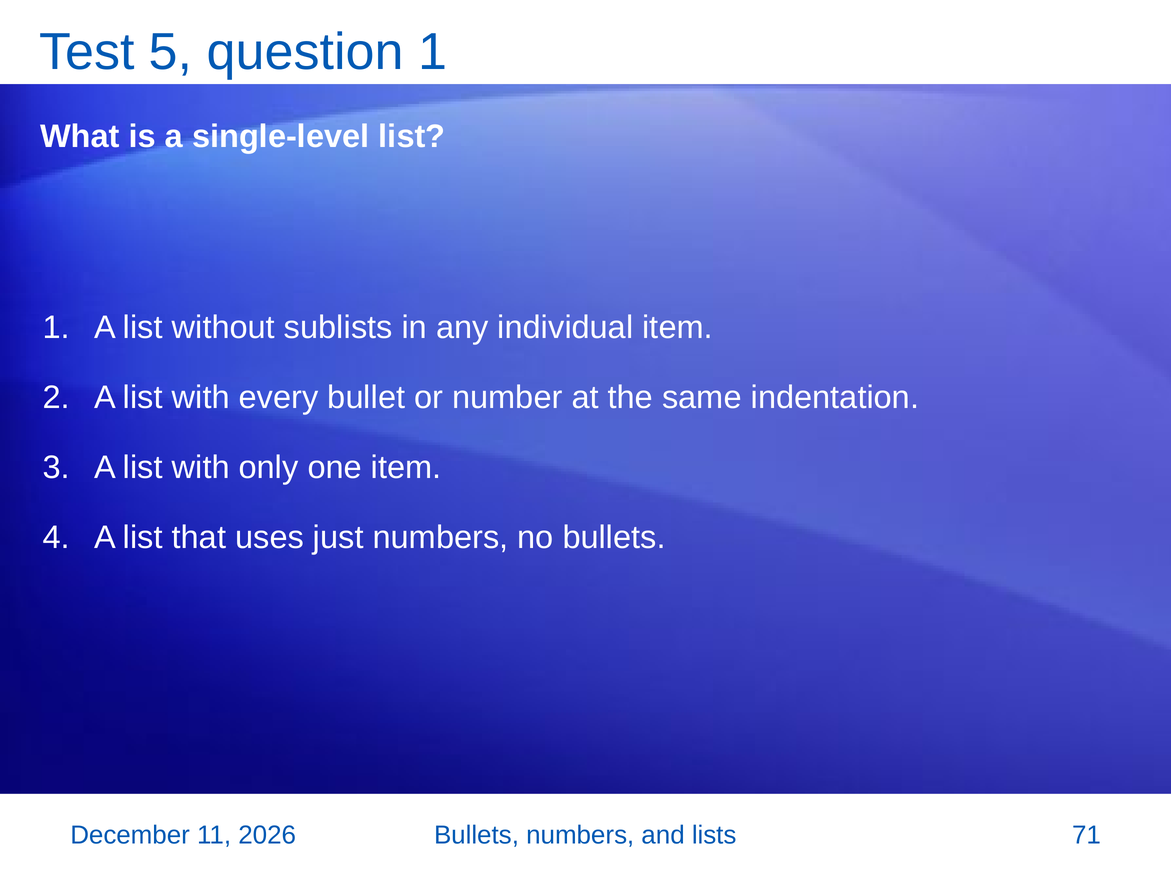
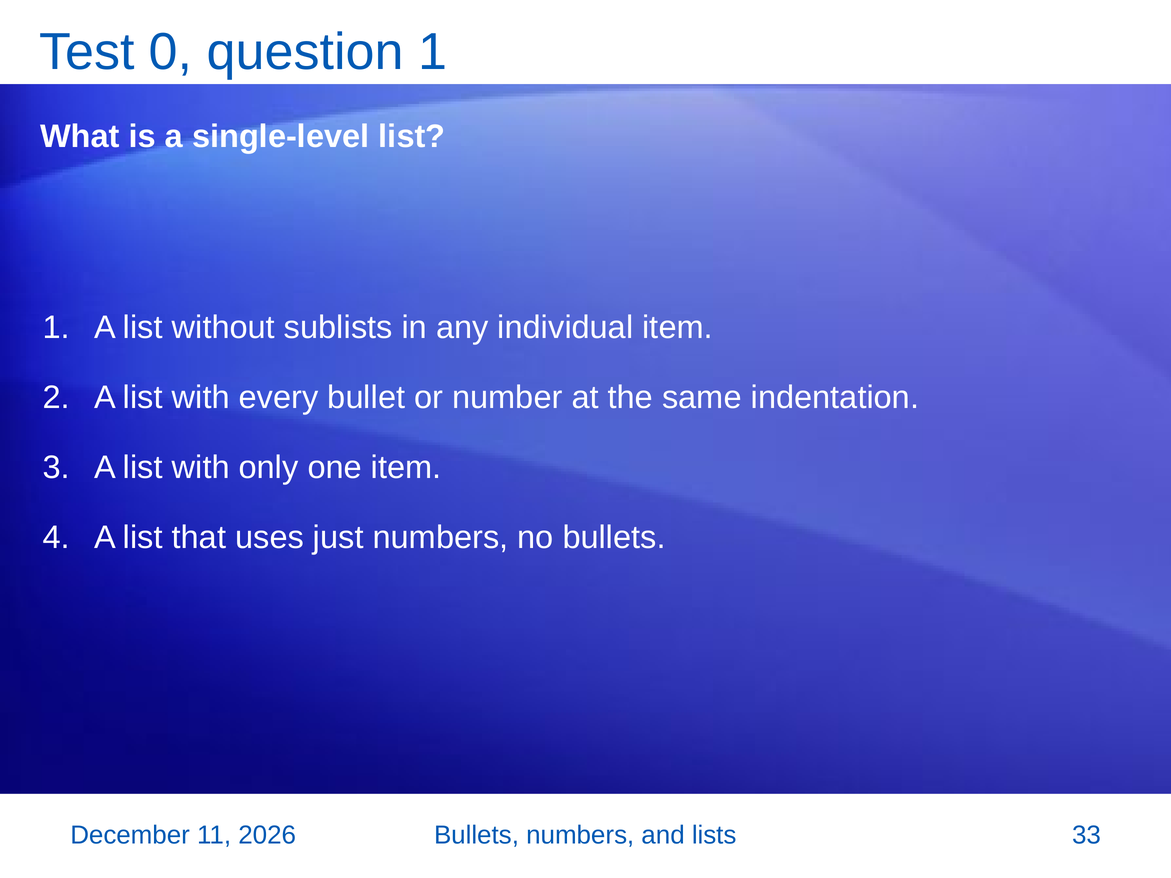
5: 5 -> 0
71: 71 -> 33
